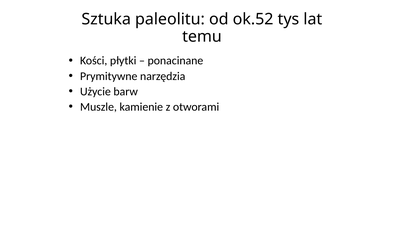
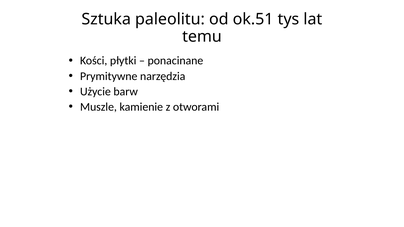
ok.52: ok.52 -> ok.51
